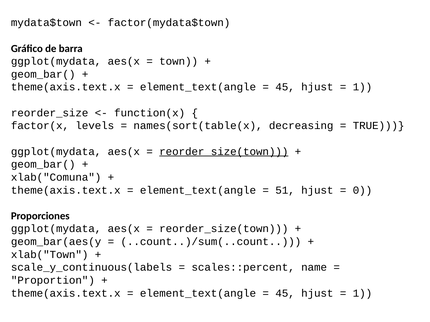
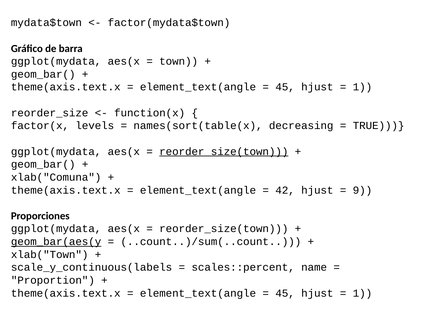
51: 51 -> 42
0: 0 -> 9
geom_bar(aes(y underline: none -> present
